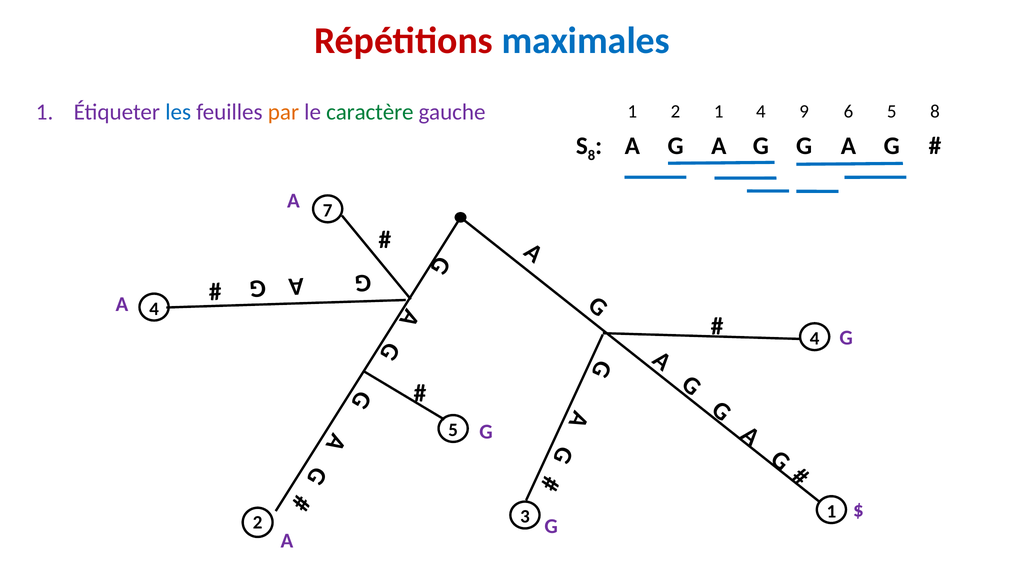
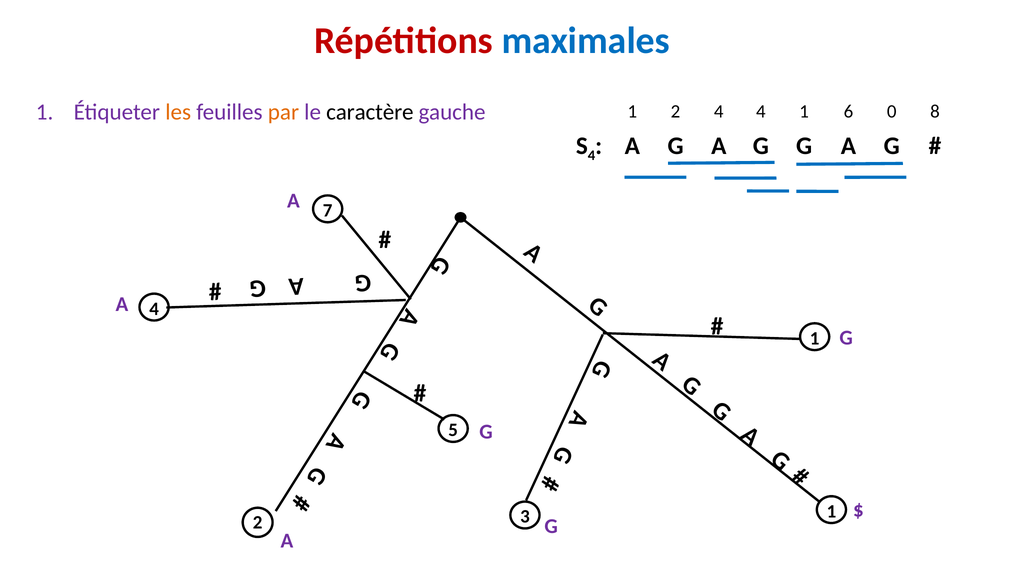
les colour: blue -> orange
caractère colour: green -> black
2 1: 1 -> 4
4 9: 9 -> 1
6 5: 5 -> 0
8 at (592, 156): 8 -> 4
4 at (815, 338): 4 -> 1
